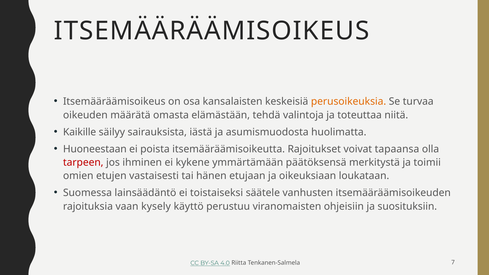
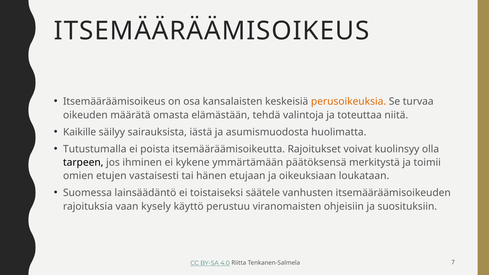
Huoneestaan: Huoneestaan -> Tutustumalla
tapaansa: tapaansa -> kuolinsyy
tarpeen colour: red -> black
